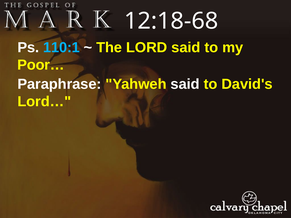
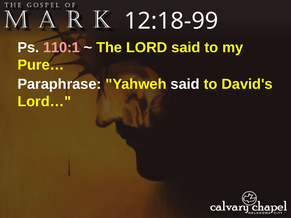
12:18-68: 12:18-68 -> 12:18-99
110:1 colour: light blue -> pink
Poor…: Poor… -> Pure…
